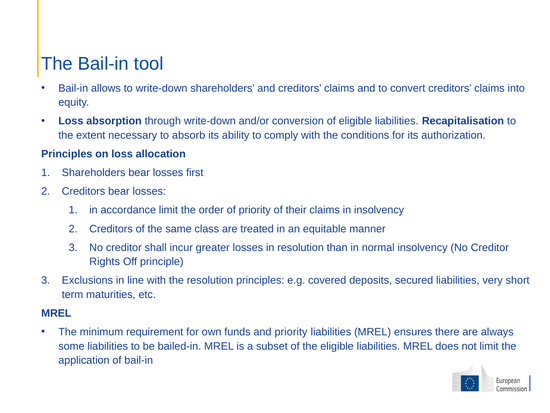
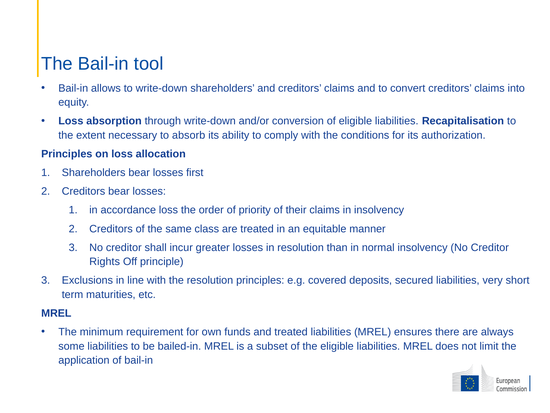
accordance limit: limit -> loss
and priority: priority -> treated
